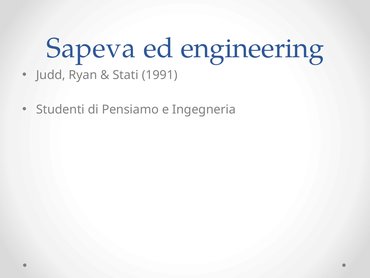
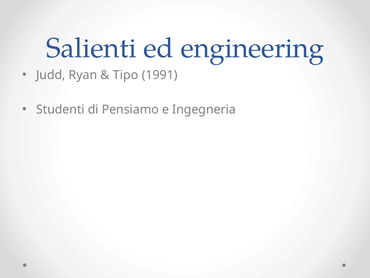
Sapeva: Sapeva -> Salienti
Stati: Stati -> Tipo
